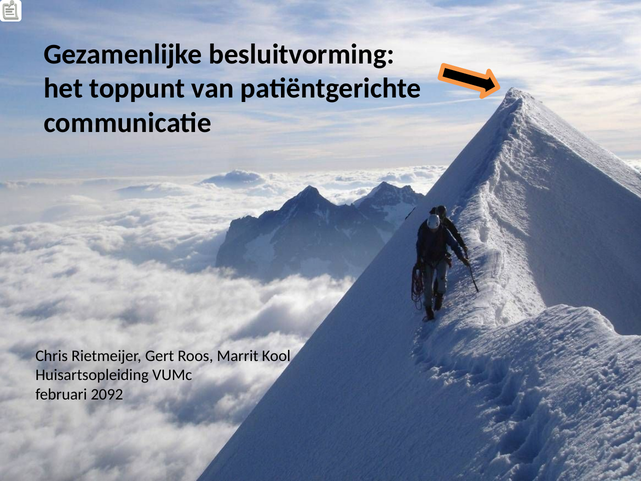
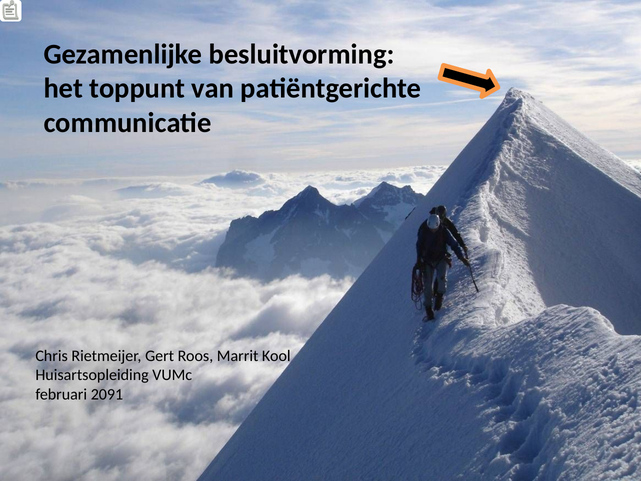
2092: 2092 -> 2091
